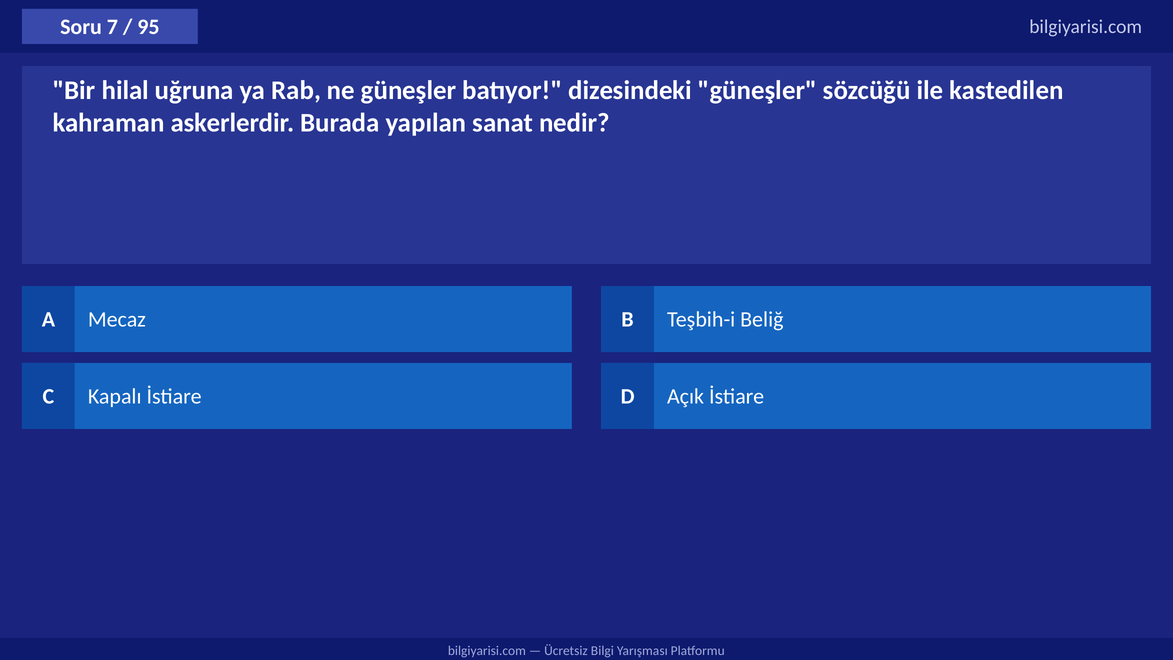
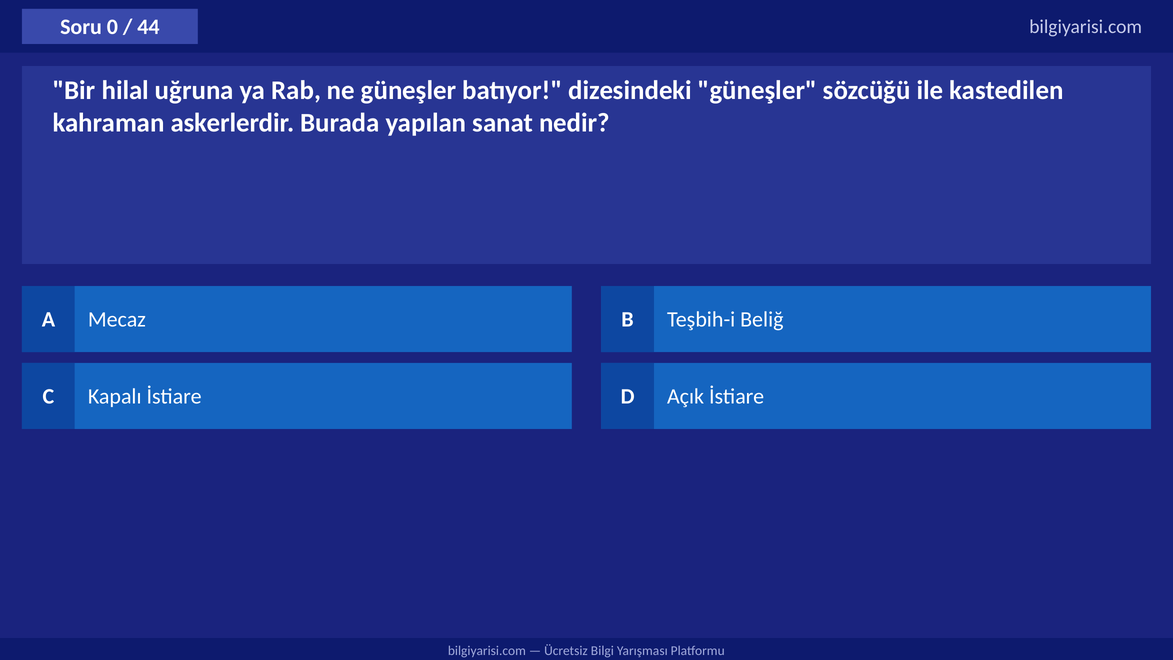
7: 7 -> 0
95: 95 -> 44
